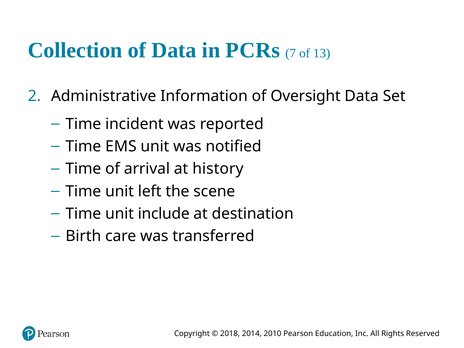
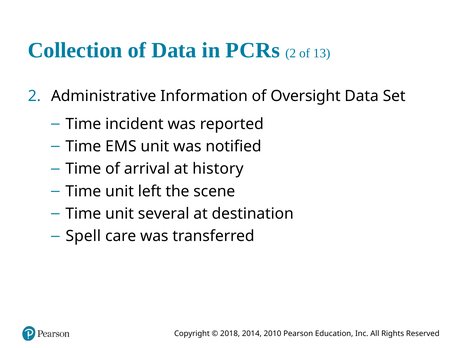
s 7: 7 -> 2
include: include -> several
Birth: Birth -> Spell
